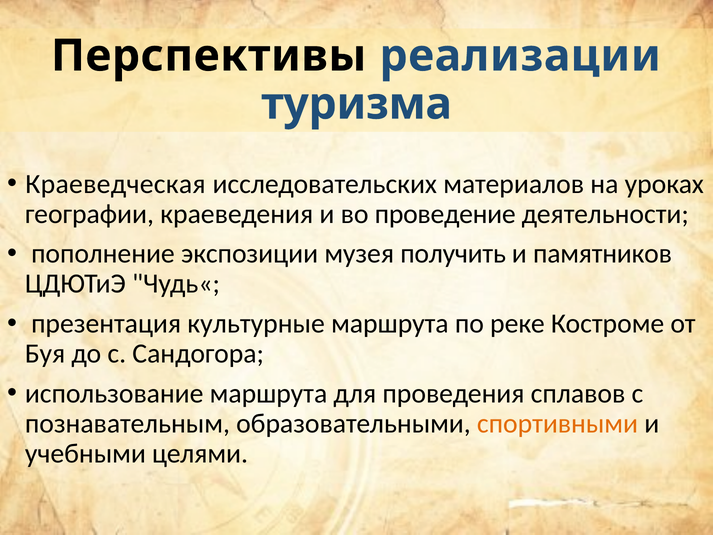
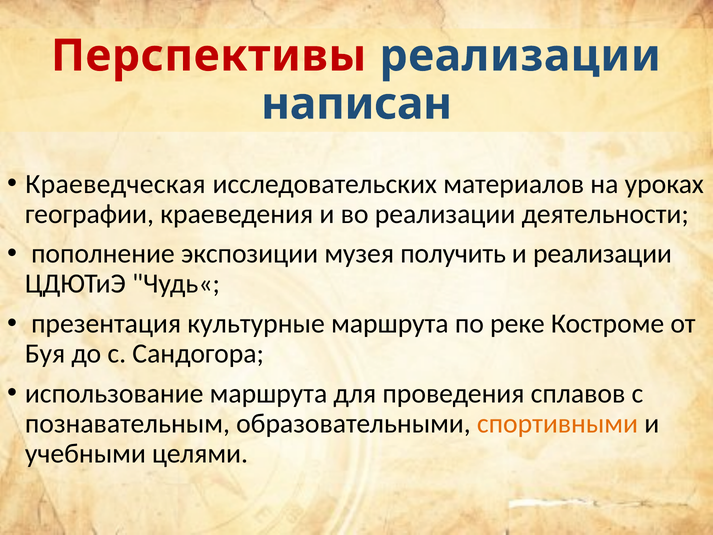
Перспективы colour: black -> red
туризма: туризма -> написан
во проведение: проведение -> реализации
и памятников: памятников -> реализации
